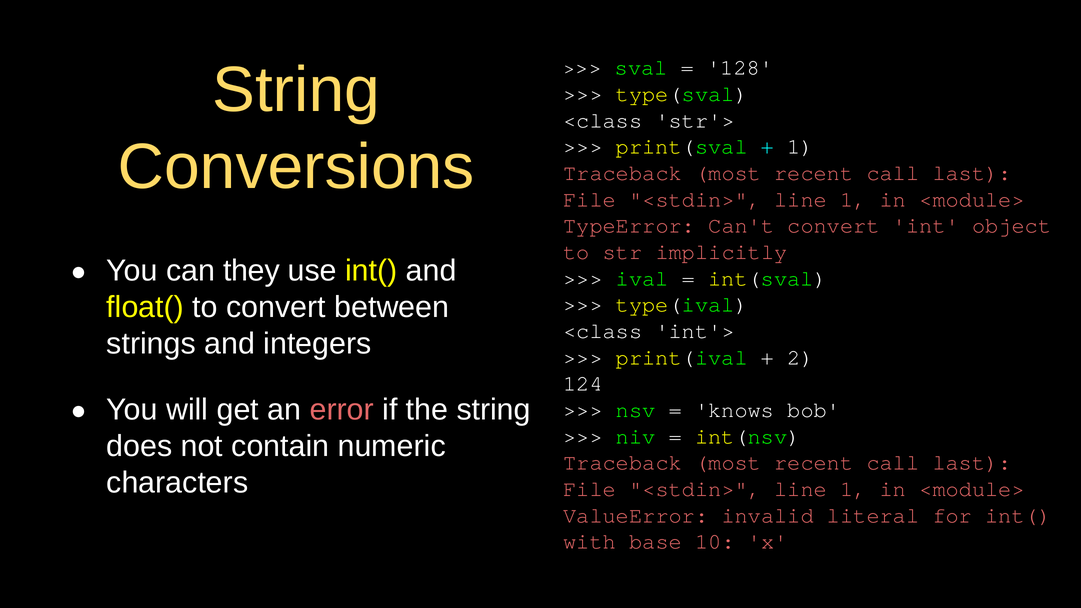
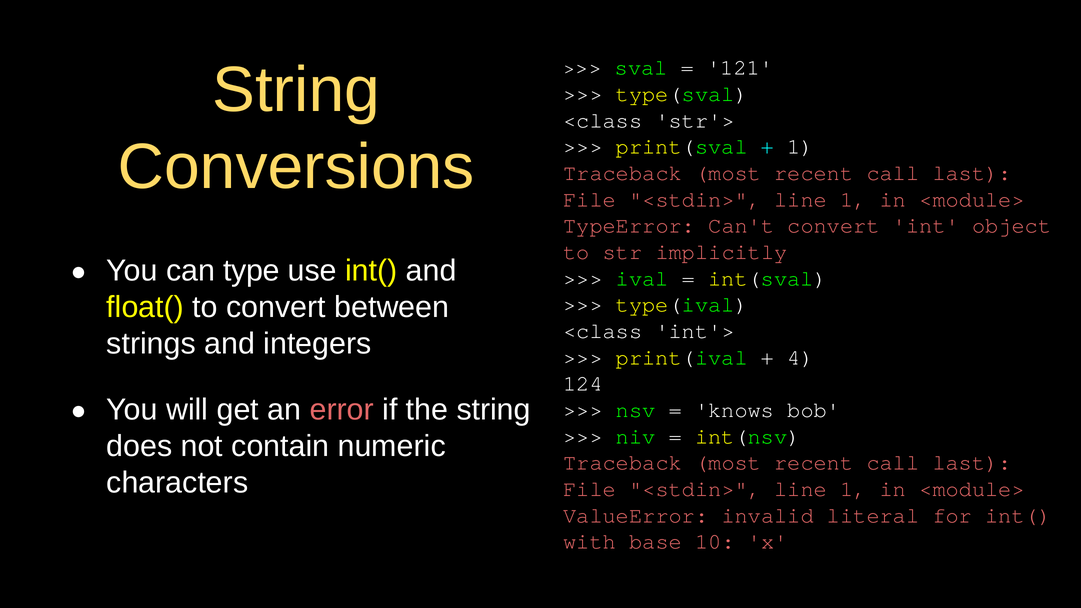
128: 128 -> 121
they: they -> type
2: 2 -> 4
